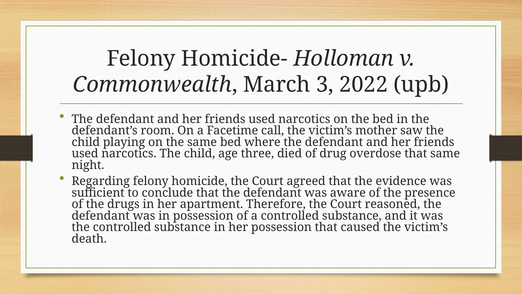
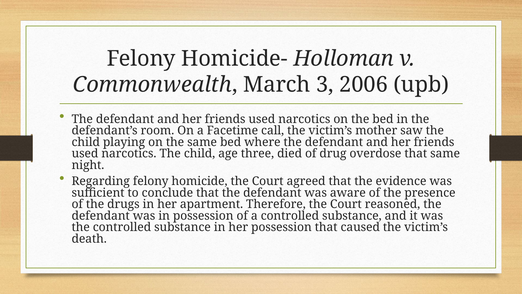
2022: 2022 -> 2006
